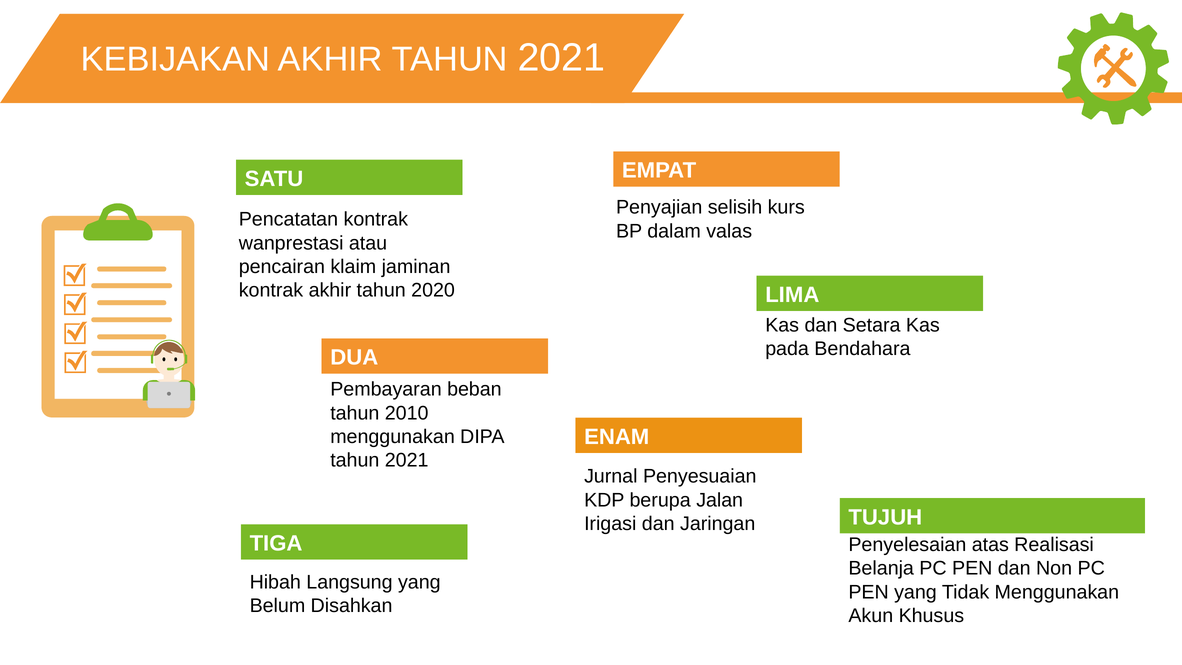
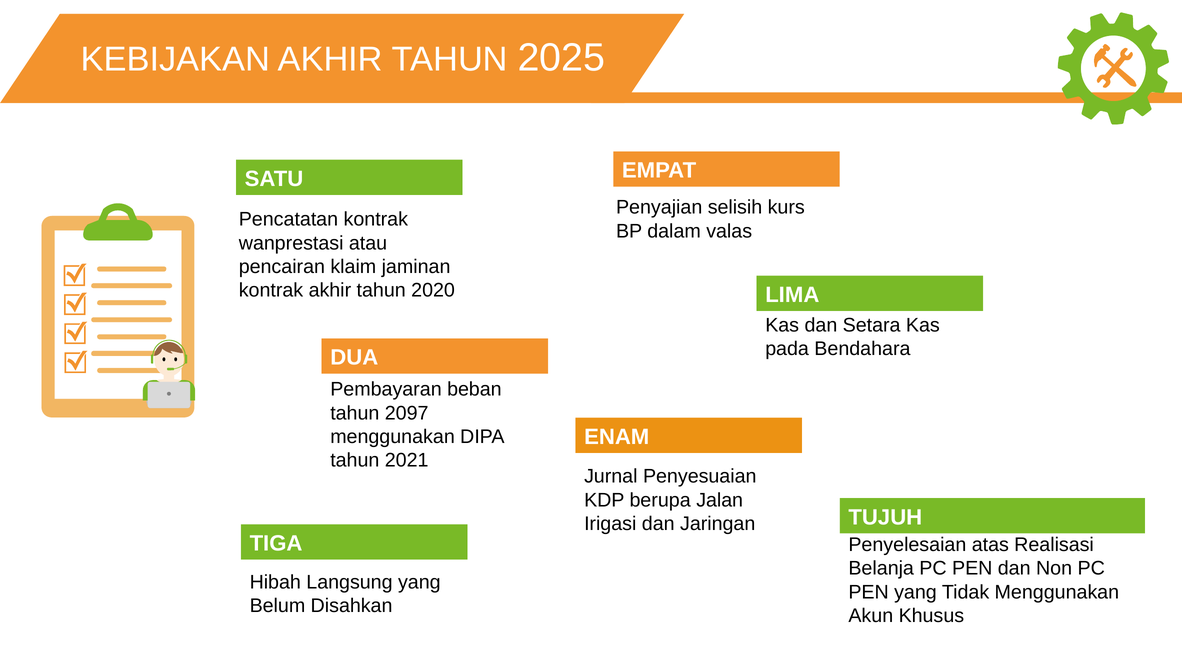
AKHIR TAHUN 2021: 2021 -> 2025
2010: 2010 -> 2097
